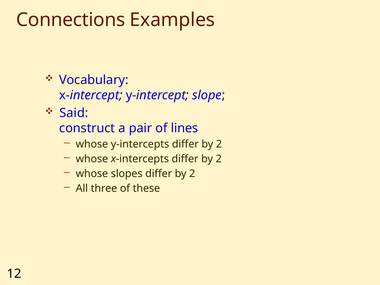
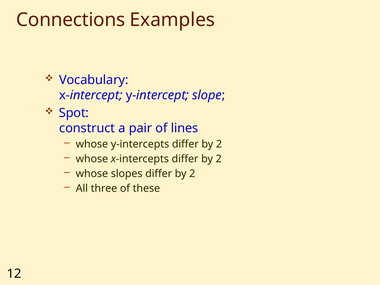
Said: Said -> Spot
